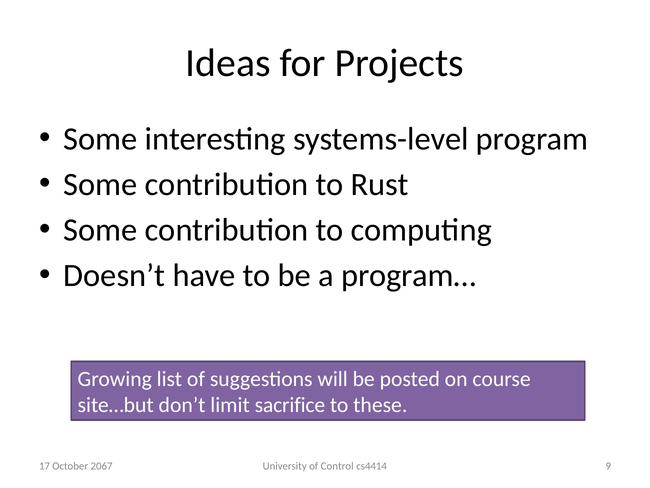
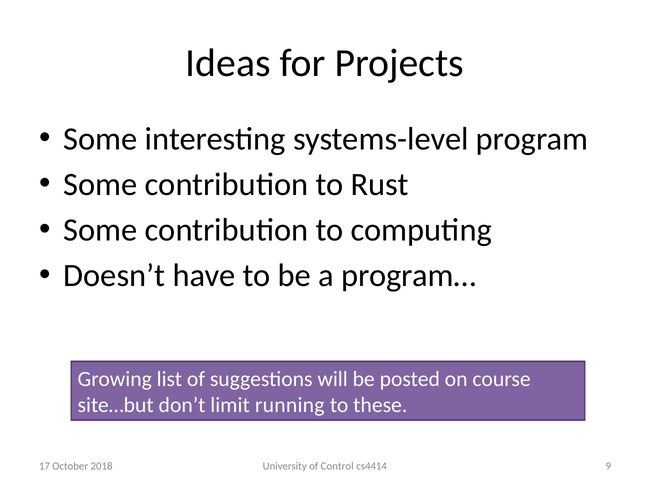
sacrifice: sacrifice -> running
2067: 2067 -> 2018
